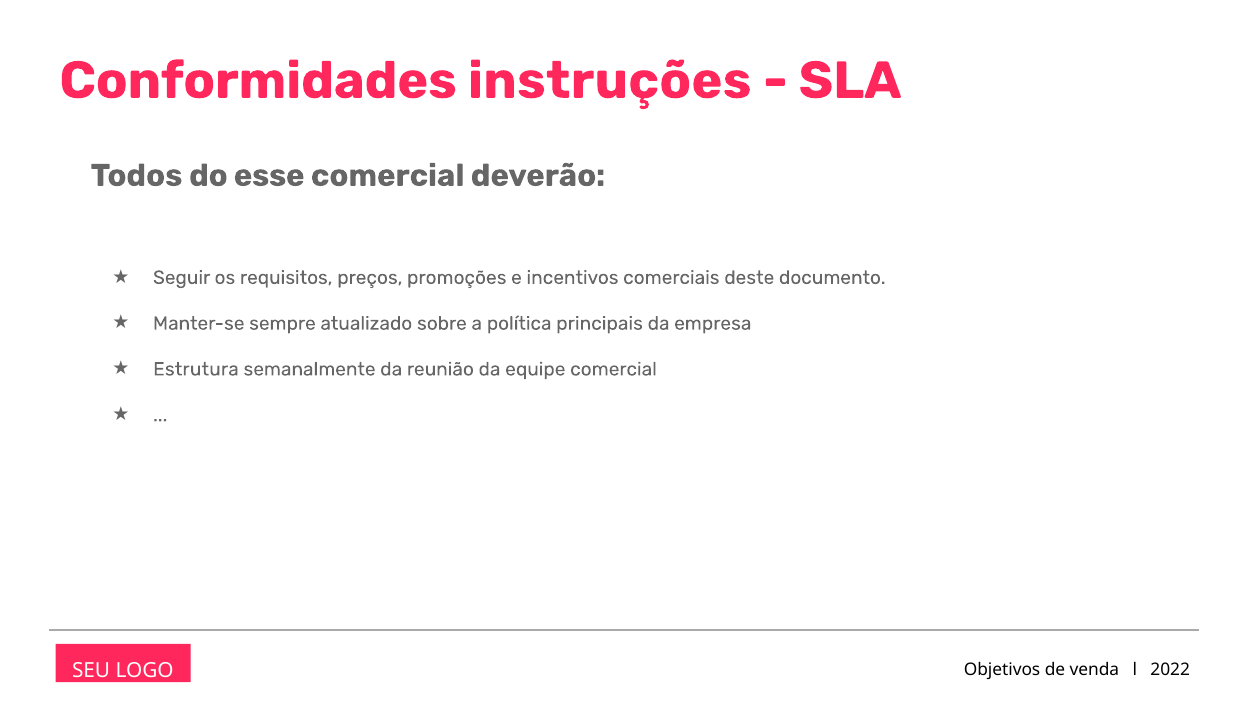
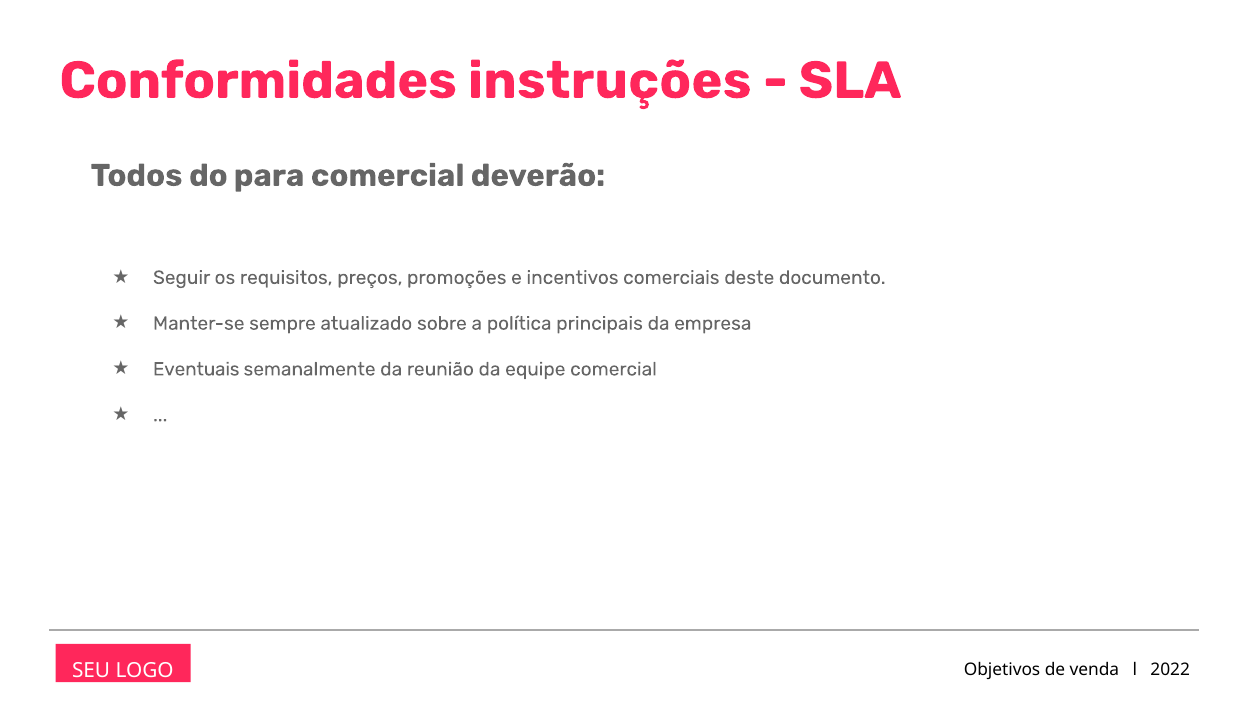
esse: esse -> para
Estrutura: Estrutura -> Eventuais
